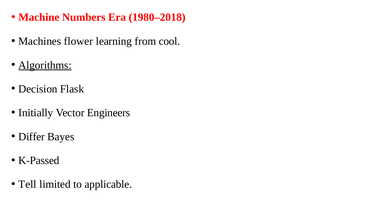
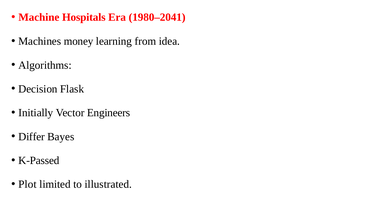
Numbers: Numbers -> Hospitals
1980–2018: 1980–2018 -> 1980–2041
flower: flower -> money
cool: cool -> idea
Algorithms underline: present -> none
Tell: Tell -> Plot
applicable: applicable -> illustrated
